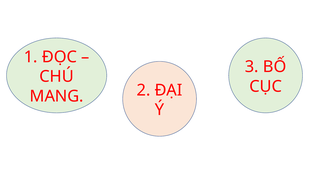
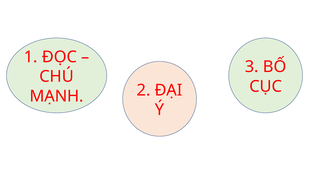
MANG: MANG -> MẠNH
